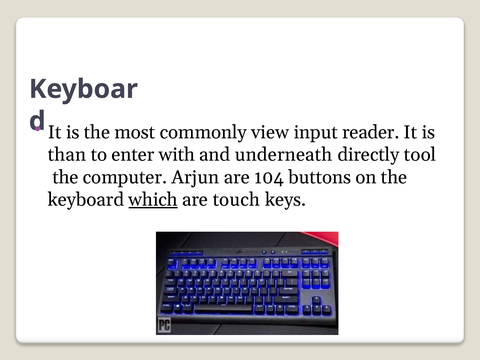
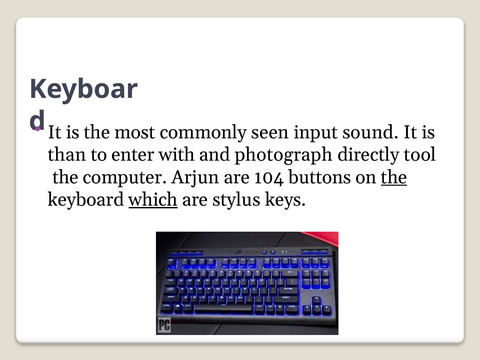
view: view -> seen
reader: reader -> sound
underneath: underneath -> photograph
the at (394, 177) underline: none -> present
touch: touch -> stylus
